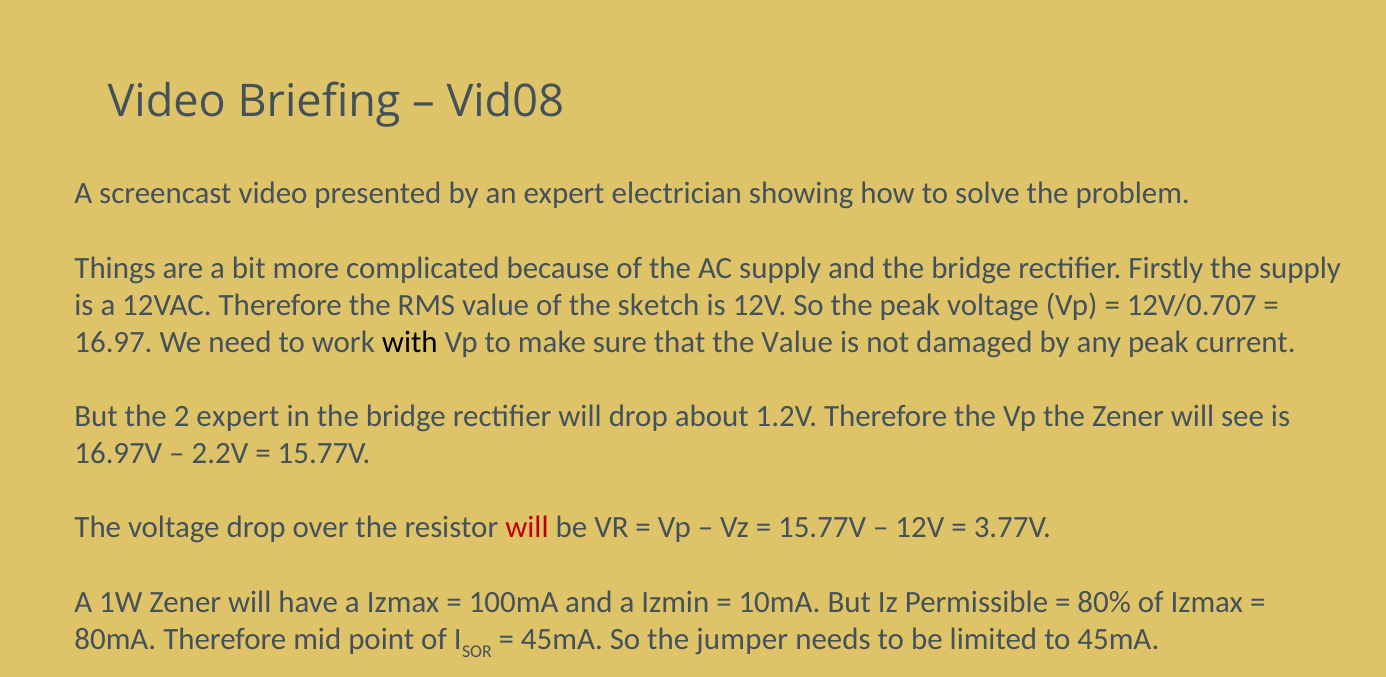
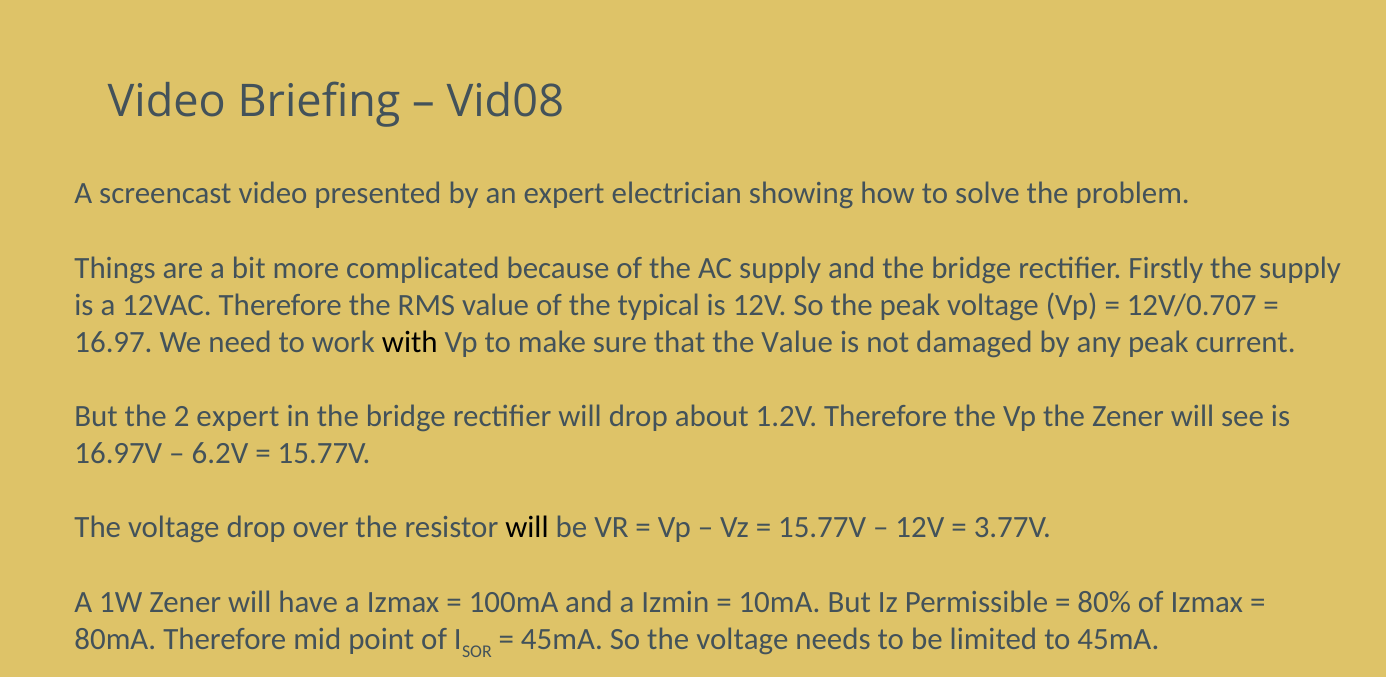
sketch: sketch -> typical
2.2V: 2.2V -> 6.2V
will at (527, 528) colour: red -> black
So the jumper: jumper -> voltage
